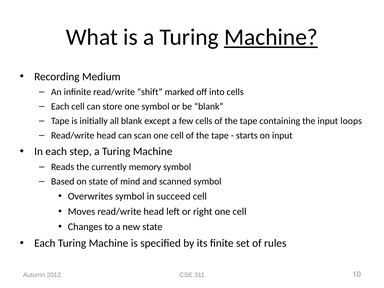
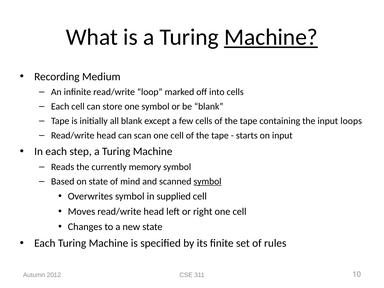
shift: shift -> loop
symbol at (207, 181) underline: none -> present
succeed: succeed -> supplied
